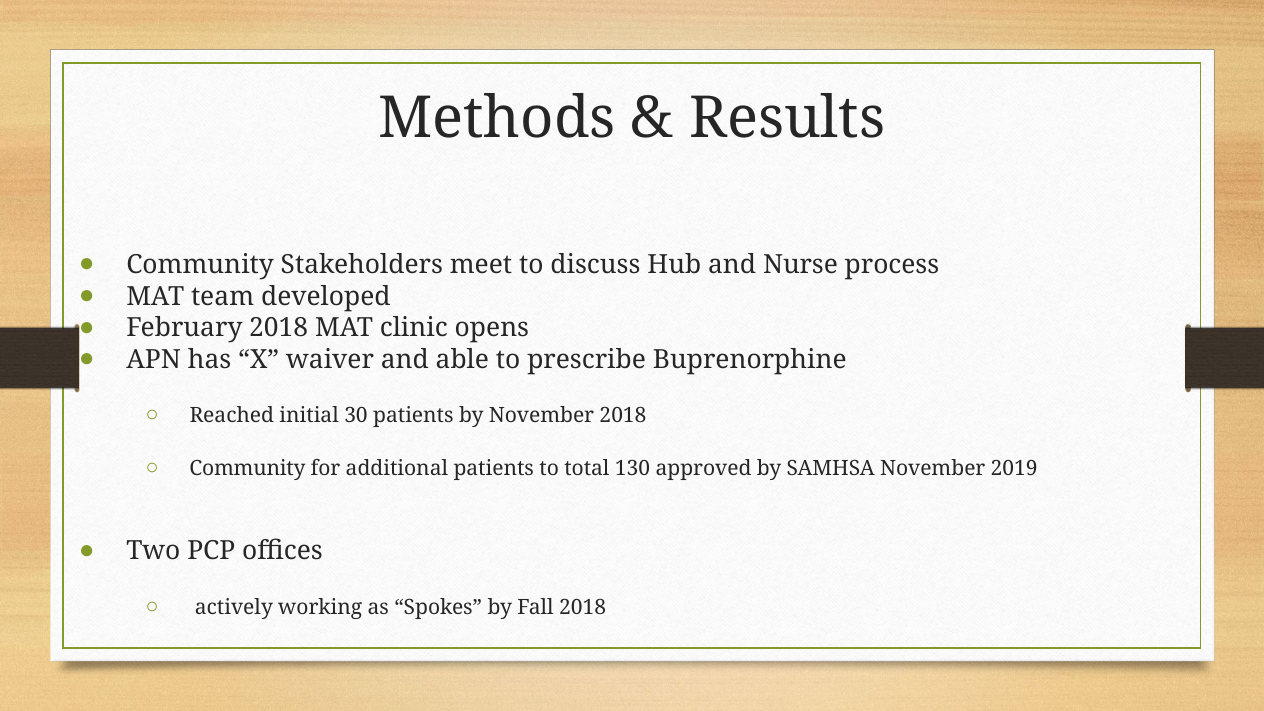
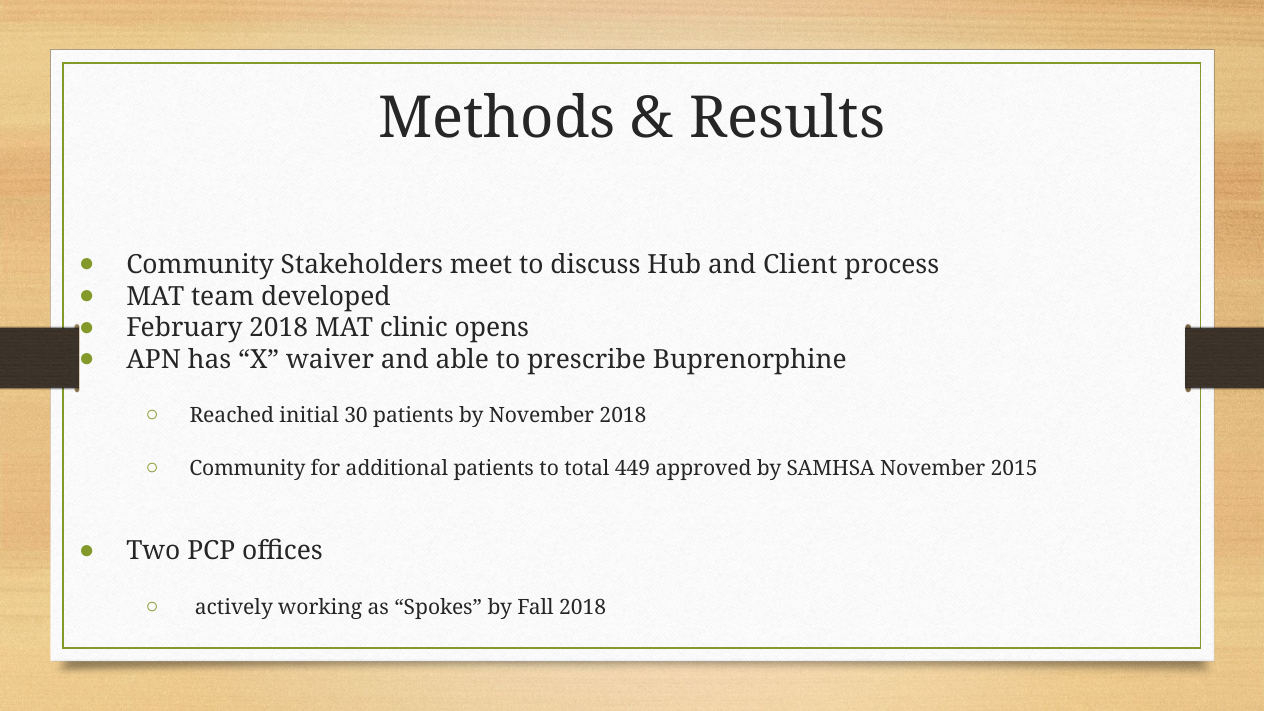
Nurse: Nurse -> Client
130: 130 -> 449
2019: 2019 -> 2015
